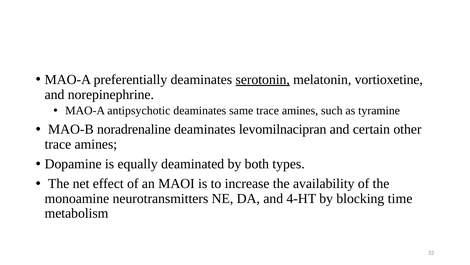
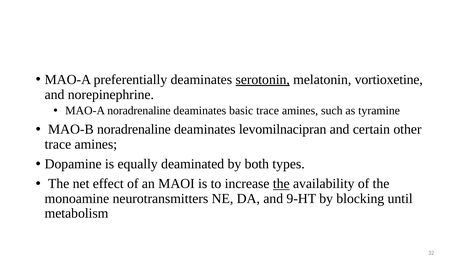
MAO‑A antipsychotic: antipsychotic -> noradrenaline
same: same -> basic
the at (281, 183) underline: none -> present
4‑HT: 4‑HT -> 9‑HT
time: time -> until
